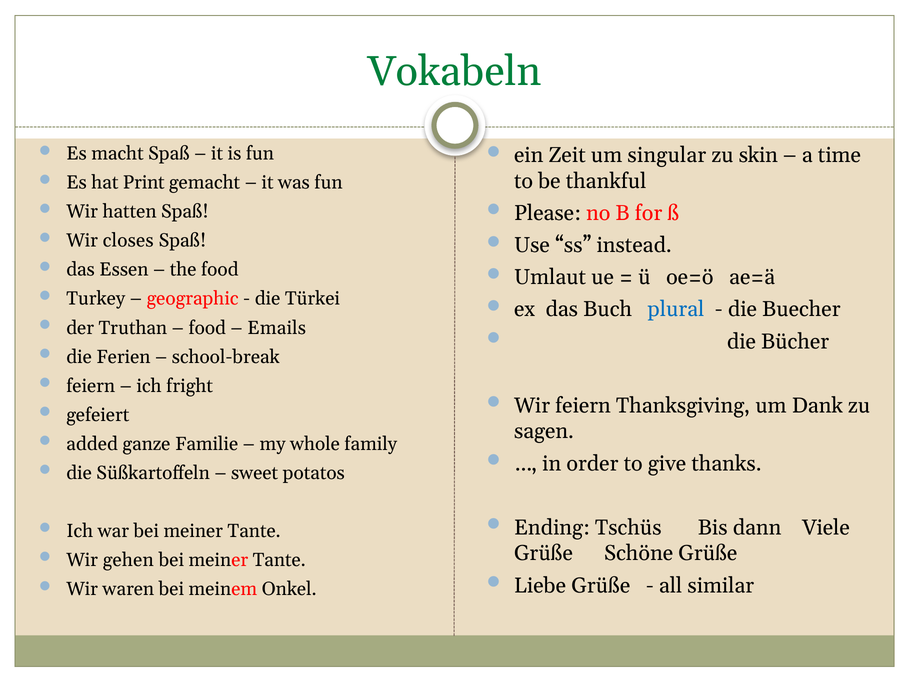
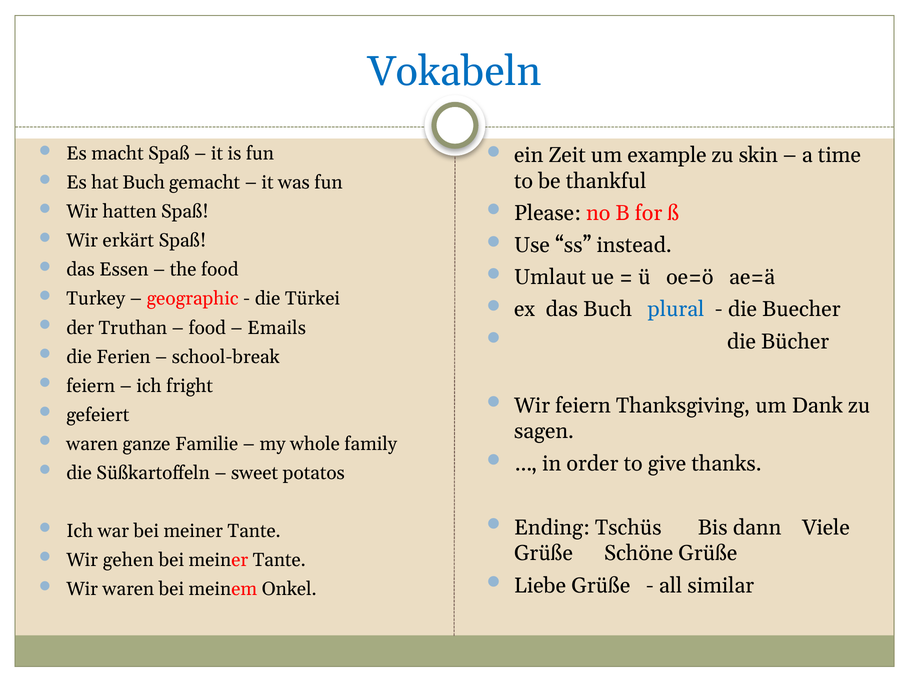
Vokabeln colour: green -> blue
singular: singular -> example
hat Print: Print -> Buch
closes: closes -> erkärt
added at (92, 444): added -> waren
